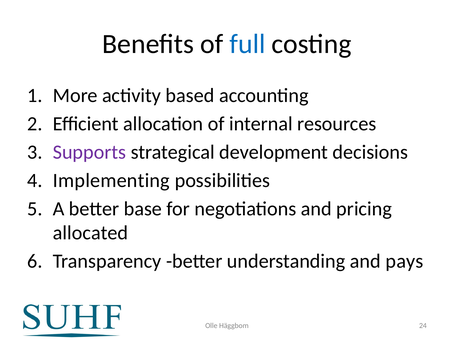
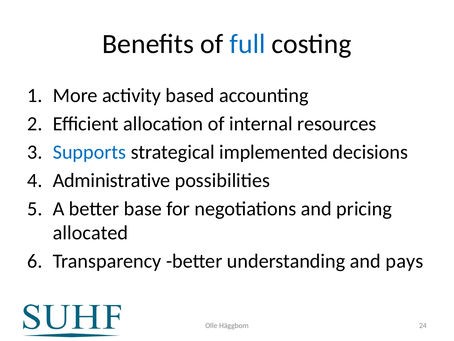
Supports colour: purple -> blue
development: development -> implemented
Implementing: Implementing -> Administrative
